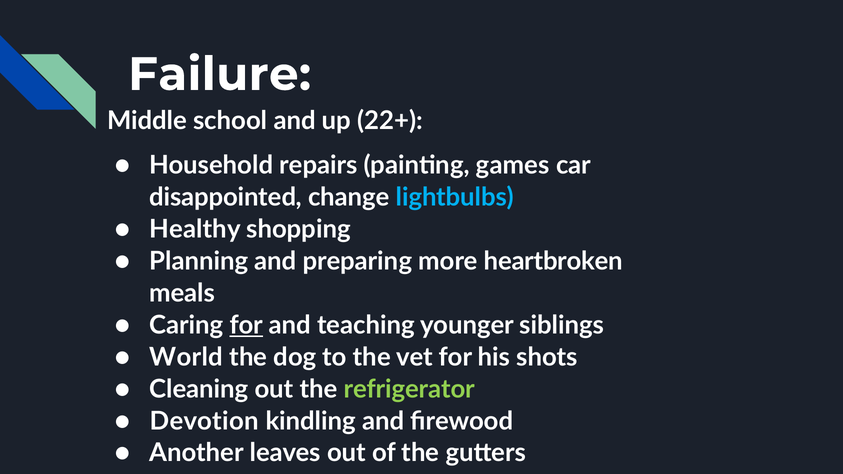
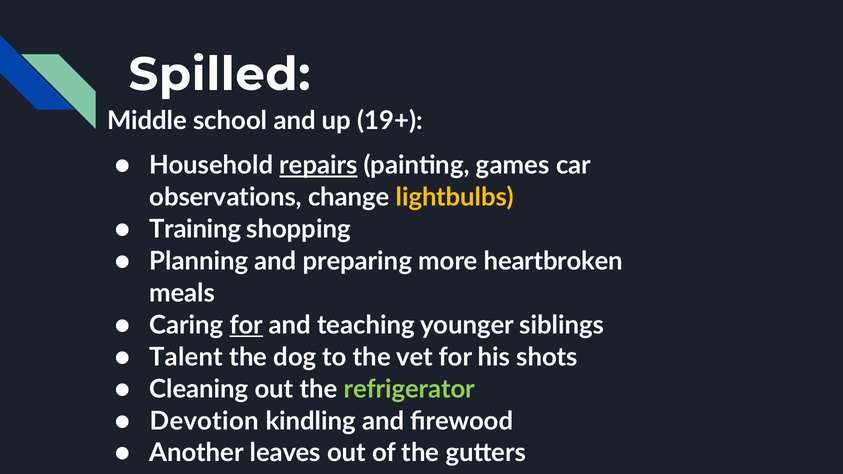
Failure: Failure -> Spilled
22+: 22+ -> 19+
repairs underline: none -> present
disappointed: disappointed -> observations
lightbulbs colour: light blue -> yellow
Healthy: Healthy -> Training
World: World -> Talent
